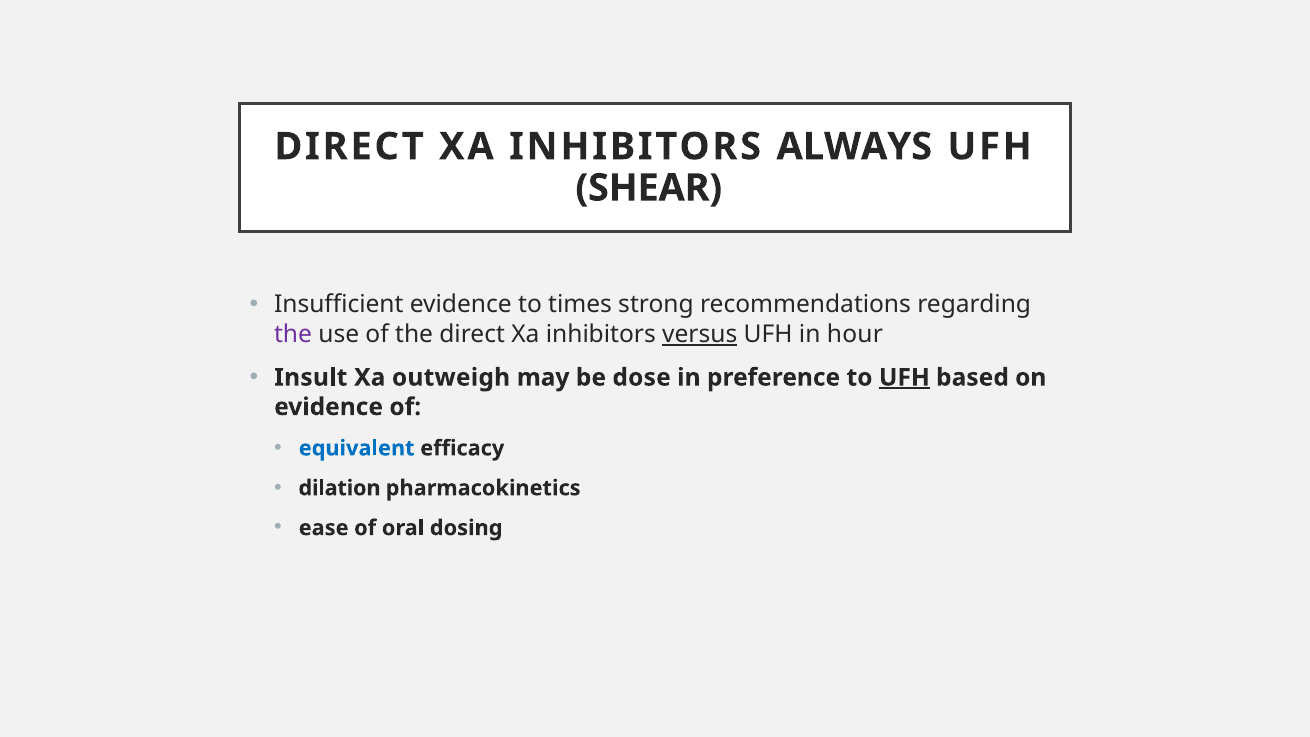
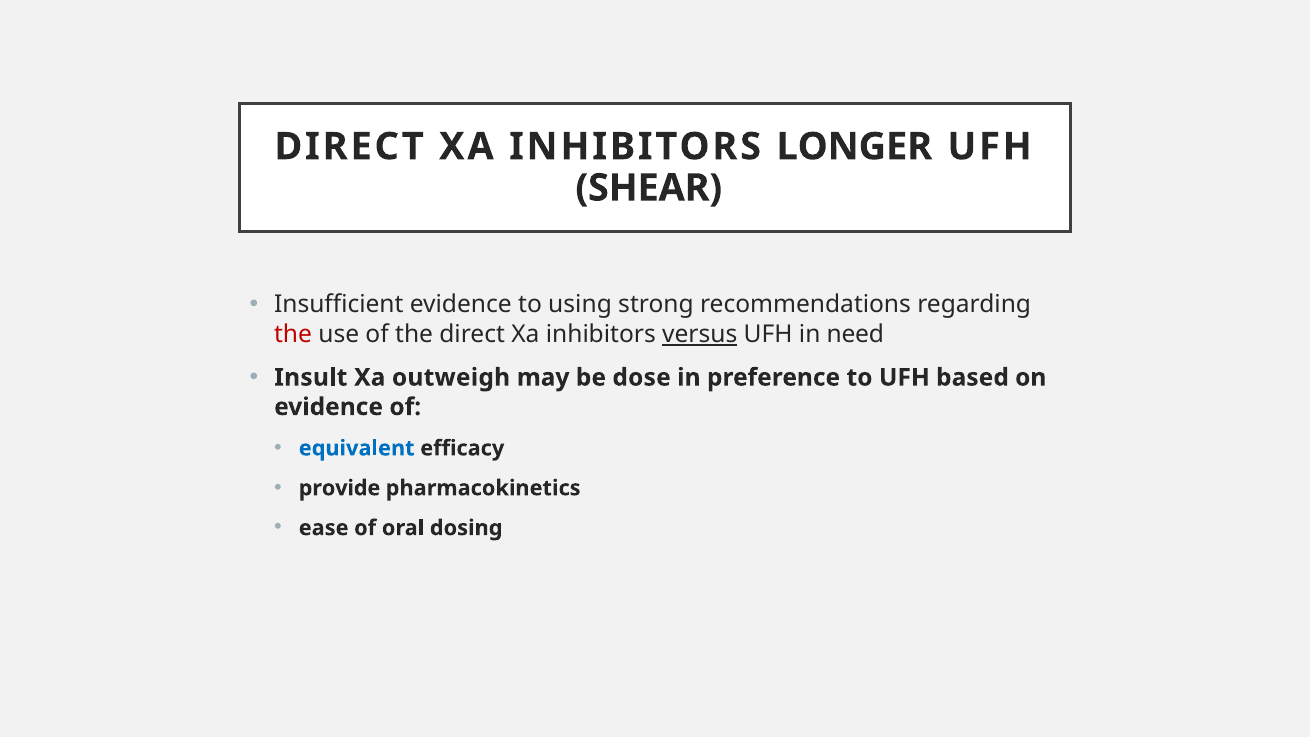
ALWAYS: ALWAYS -> LONGER
times: times -> using
the at (293, 334) colour: purple -> red
hour: hour -> need
UFH at (904, 377) underline: present -> none
dilation: dilation -> provide
